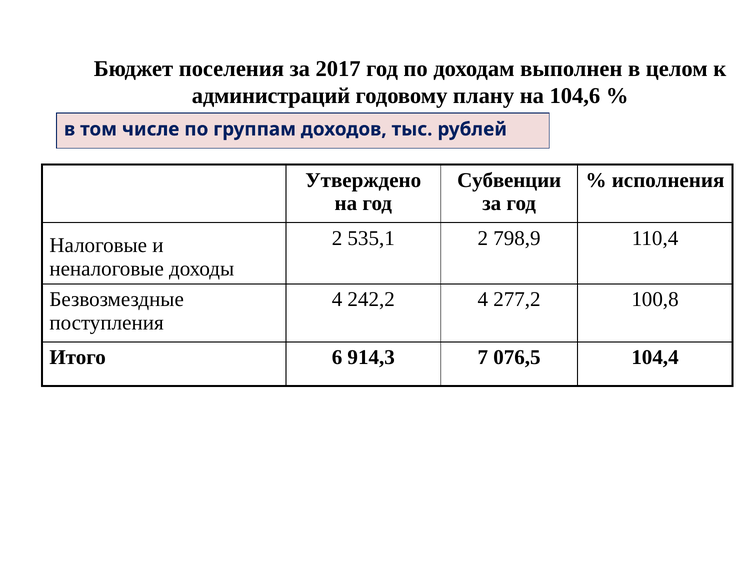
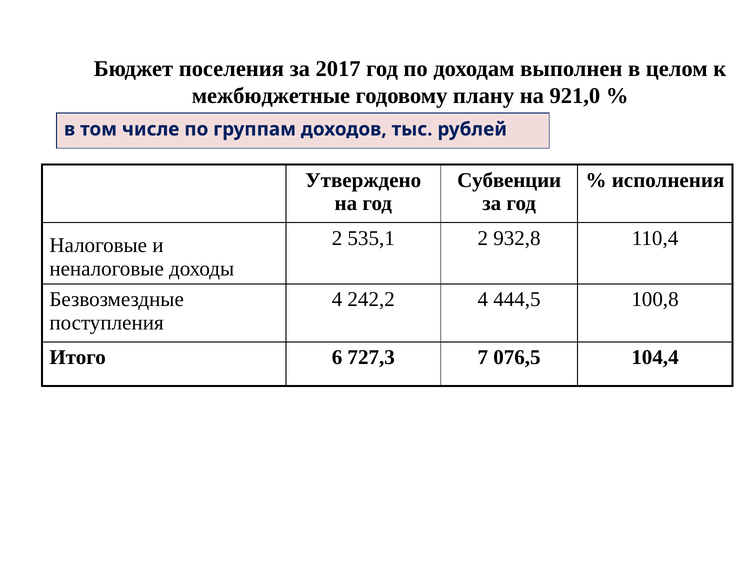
администраций: администраций -> межбюджетные
104,6: 104,6 -> 921,0
798,9: 798,9 -> 932,8
277,2: 277,2 -> 444,5
914,3: 914,3 -> 727,3
